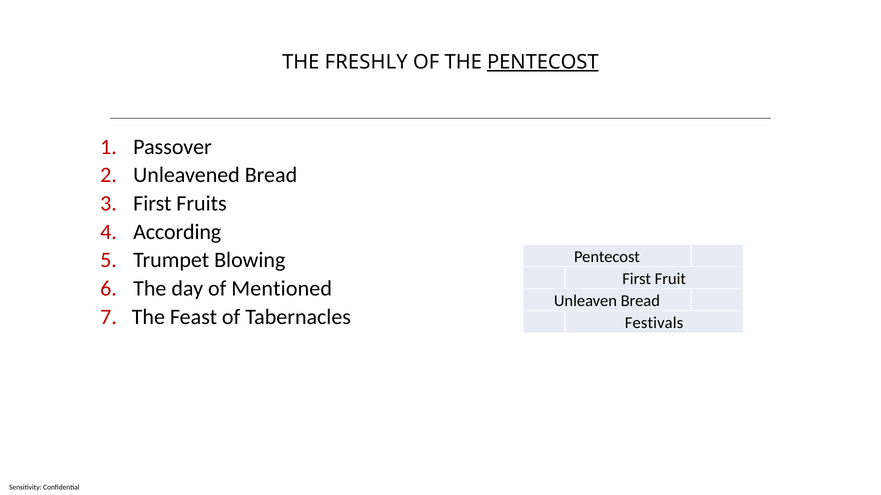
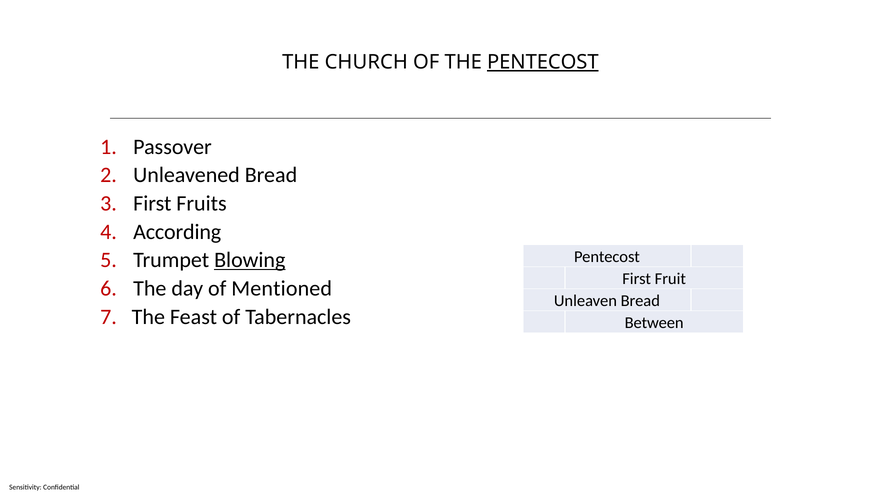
FRESHLY: FRESHLY -> CHURCH
Blowing underline: none -> present
Festivals: Festivals -> Between
